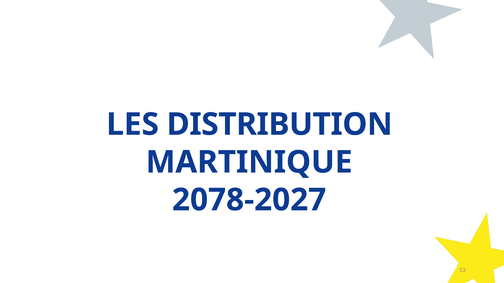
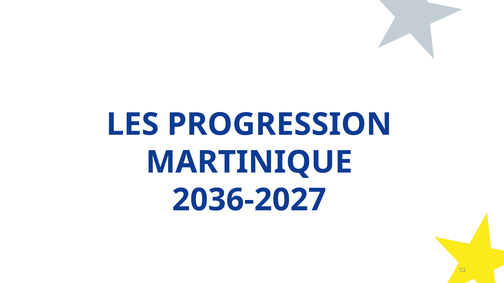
DISTRIBUTION: DISTRIBUTION -> PROGRESSION
2078-2027: 2078-2027 -> 2036-2027
